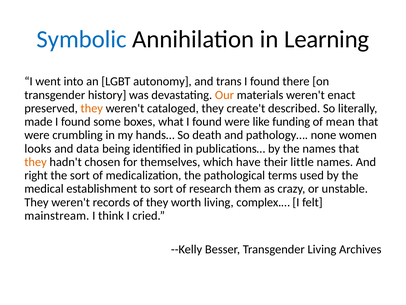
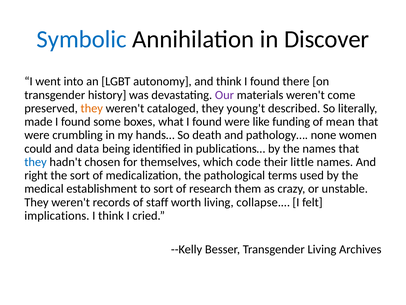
Learning: Learning -> Discover
and trans: trans -> think
Our colour: orange -> purple
enact: enact -> come
create't: create't -> young't
looks: looks -> could
they at (36, 162) colour: orange -> blue
have: have -> code
of they: they -> staff
complex.…: complex.… -> collapse.…
mainstream: mainstream -> implications
